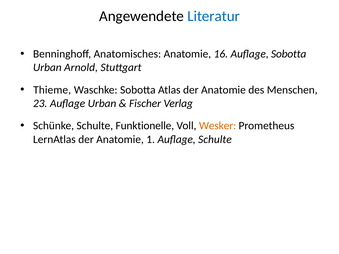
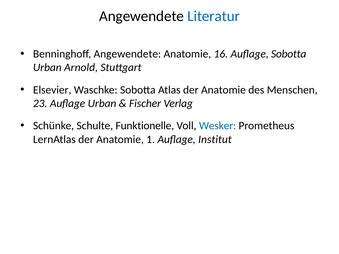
Benninghoff Anatomisches: Anatomisches -> Angewendete
Thieme: Thieme -> Elsevier
Wesker colour: orange -> blue
Auflage Schulte: Schulte -> Institut
